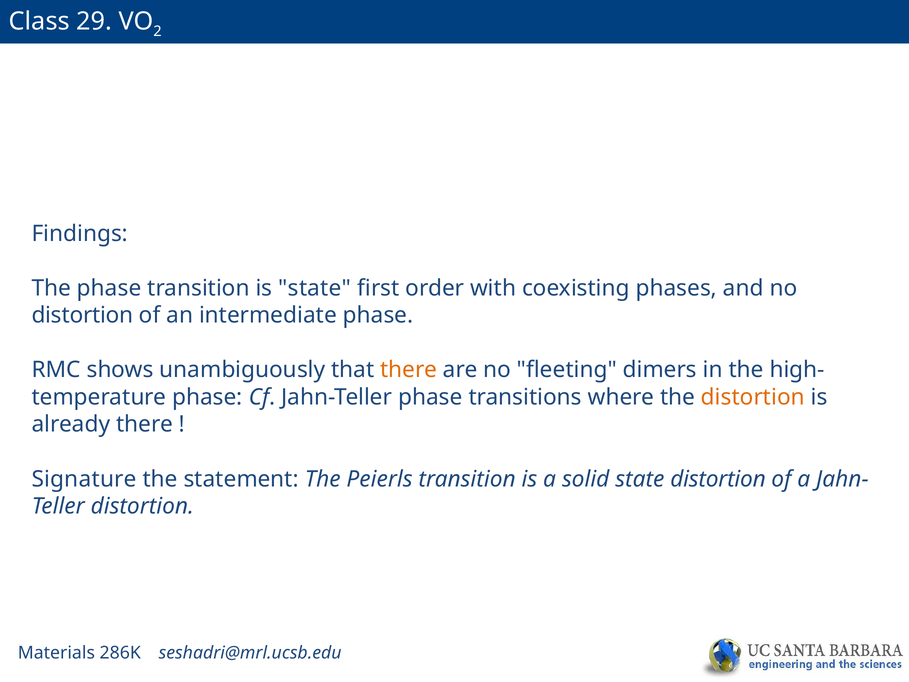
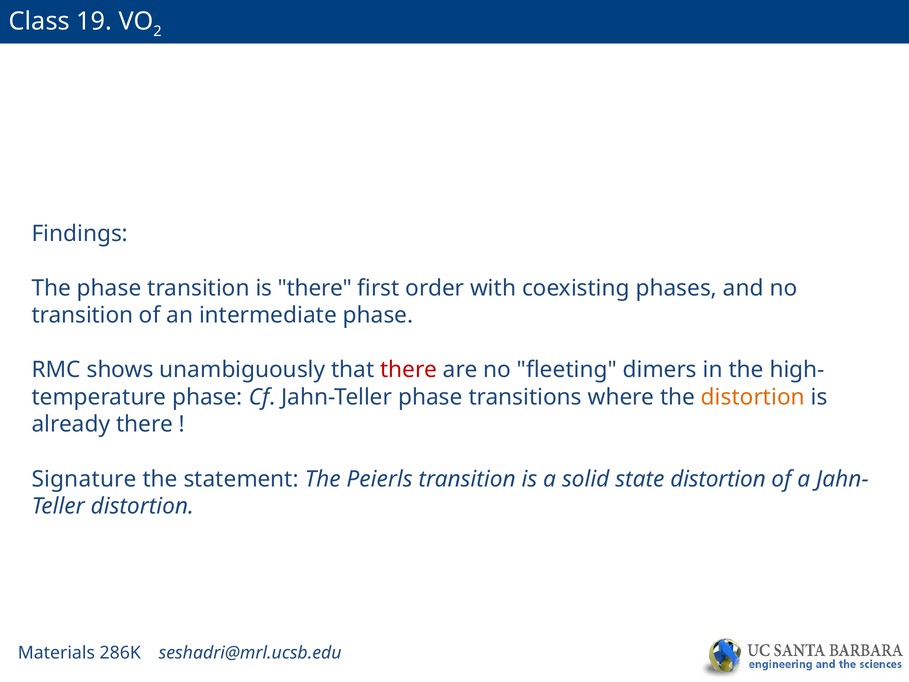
29: 29 -> 19
is state: state -> there
distortion at (82, 315): distortion -> transition
there at (409, 370) colour: orange -> red
